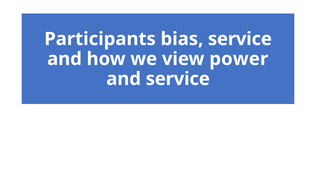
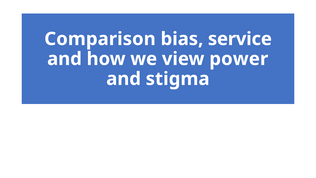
Participants: Participants -> Comparison
and service: service -> stigma
